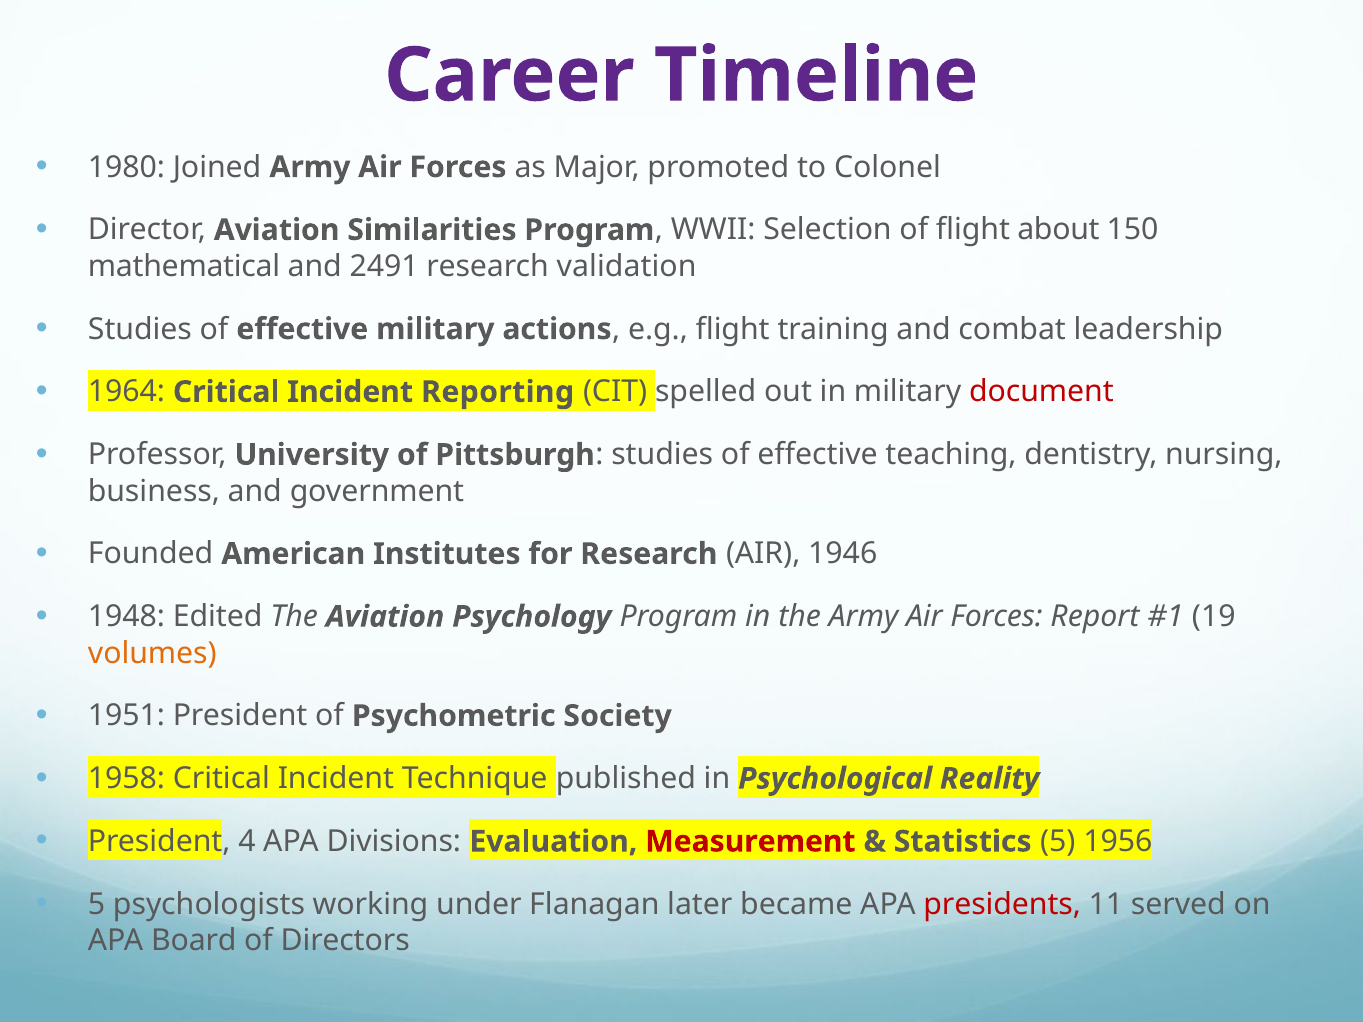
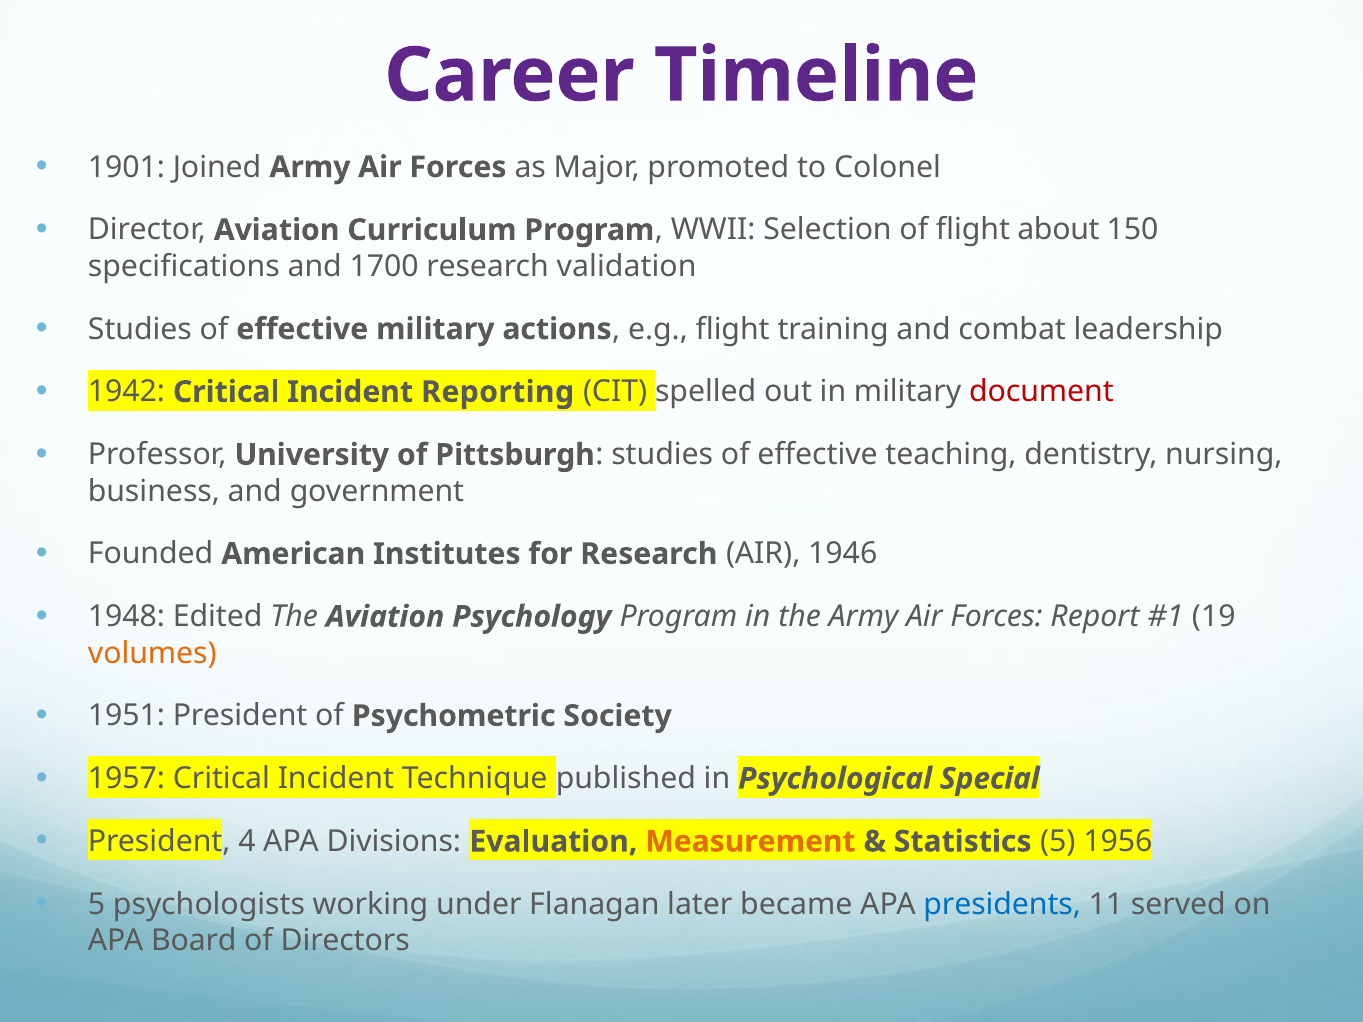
1980: 1980 -> 1901
Similarities: Similarities -> Curriculum
mathematical: mathematical -> specifications
2491: 2491 -> 1700
1964: 1964 -> 1942
1958: 1958 -> 1957
Reality: Reality -> Special
Measurement colour: red -> orange
presidents colour: red -> blue
